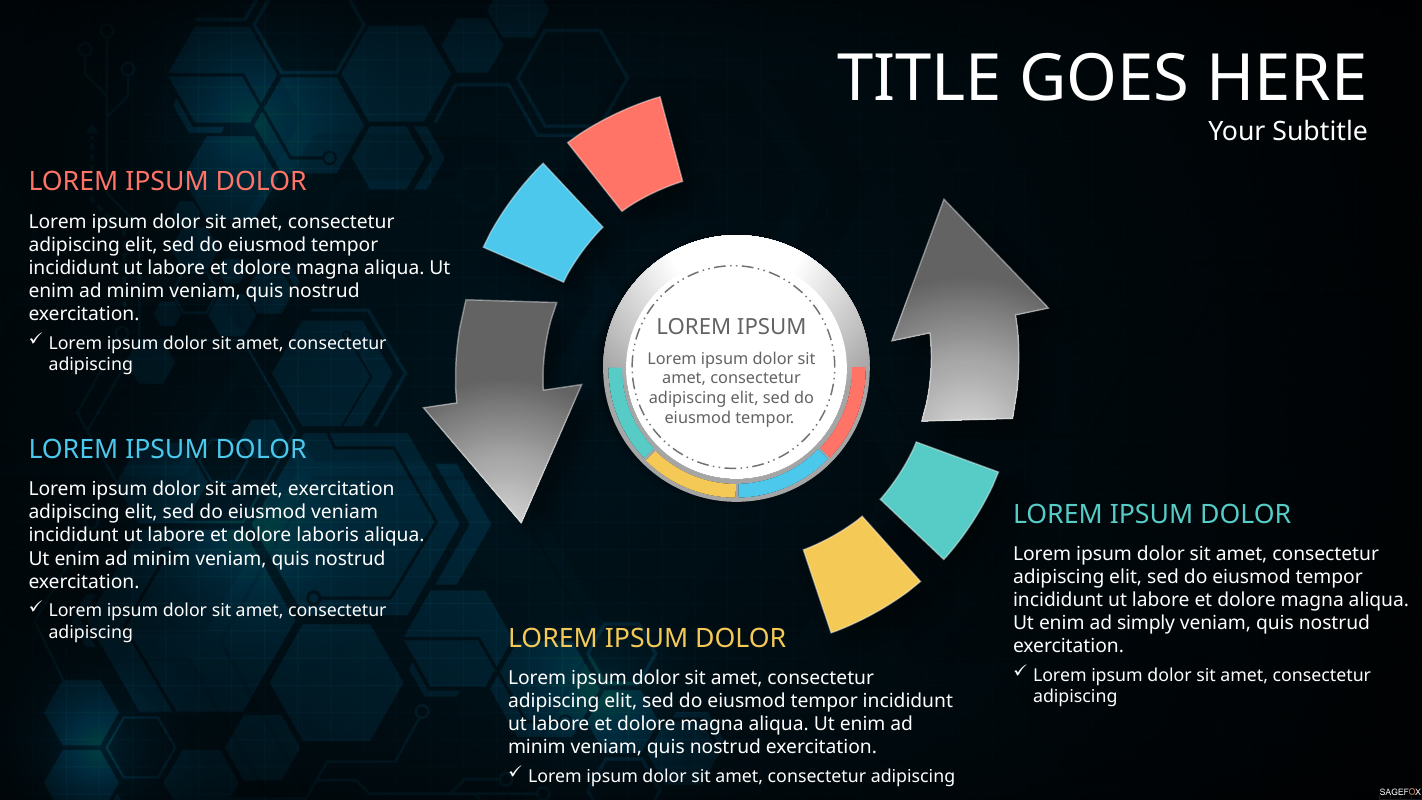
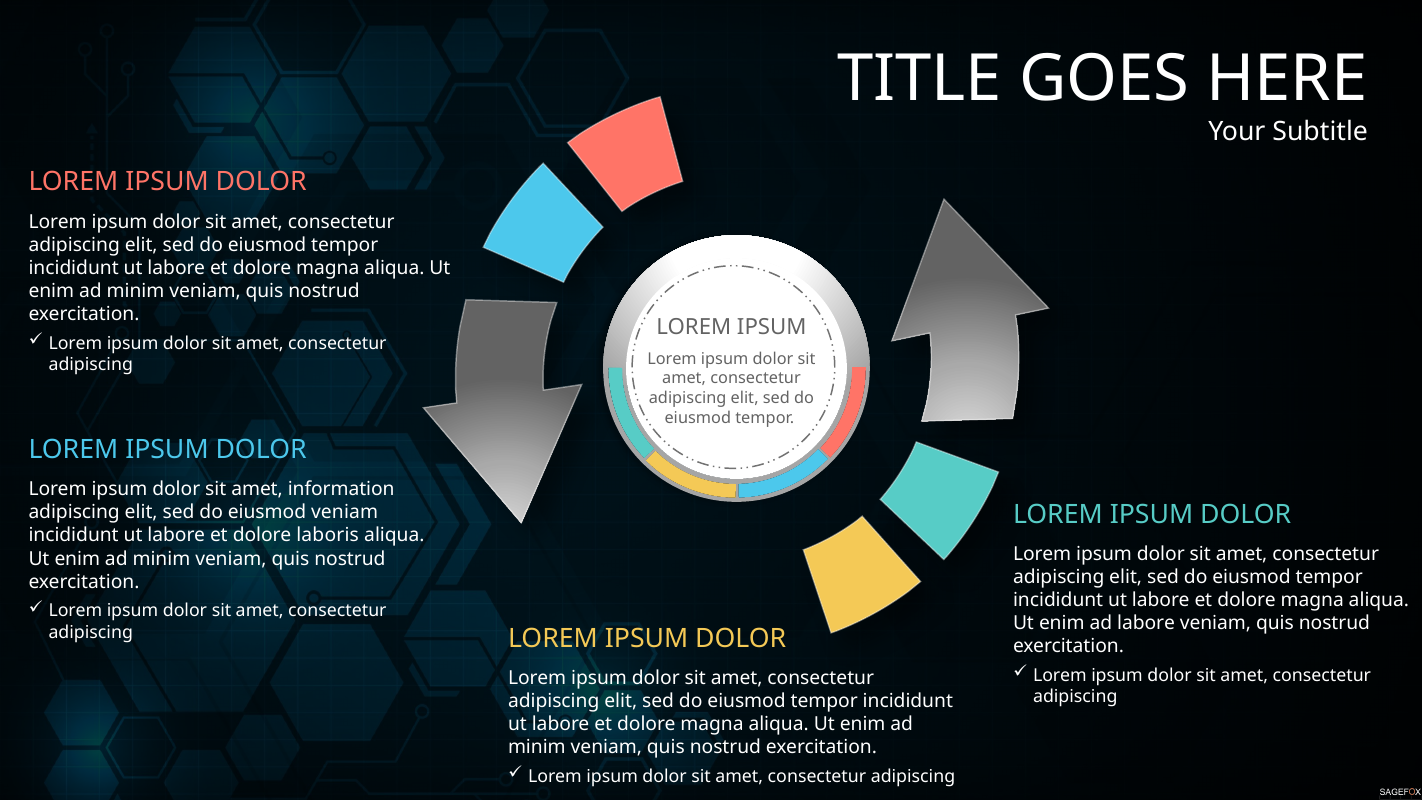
amet exercitation: exercitation -> information
ad simply: simply -> labore
